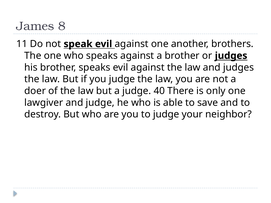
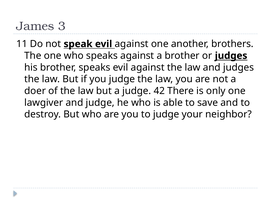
8: 8 -> 3
40: 40 -> 42
